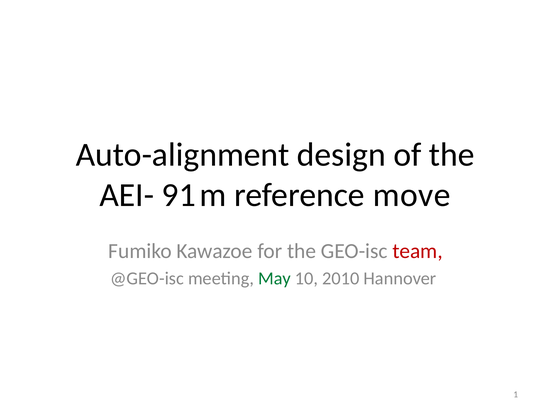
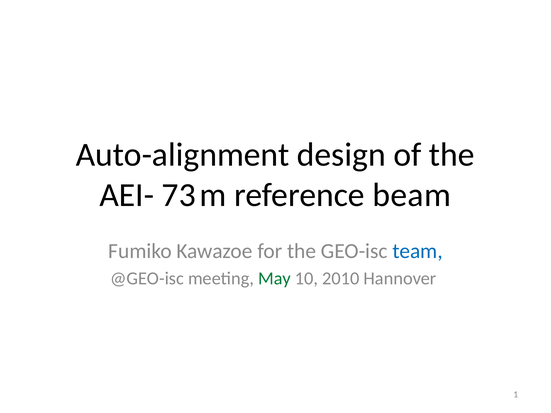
91: 91 -> 73
move: move -> beam
team colour: red -> blue
